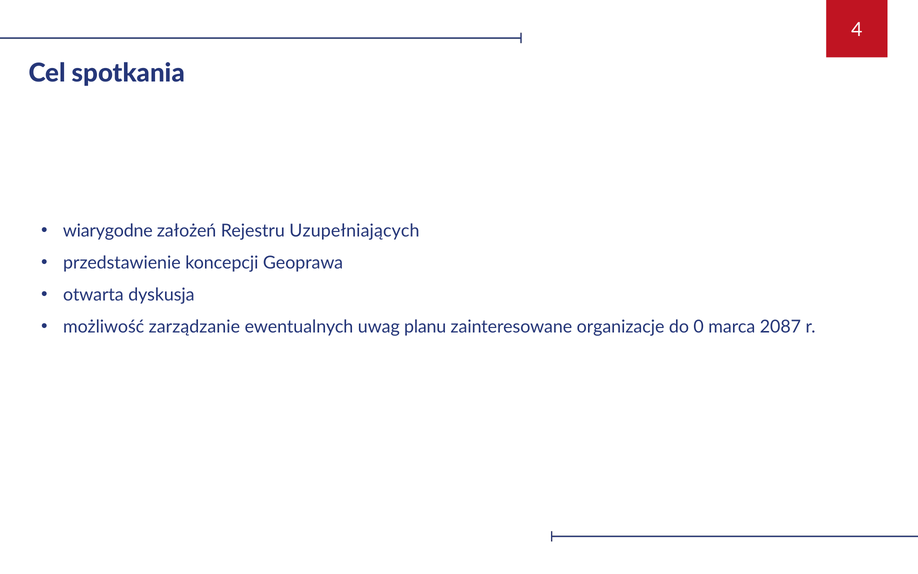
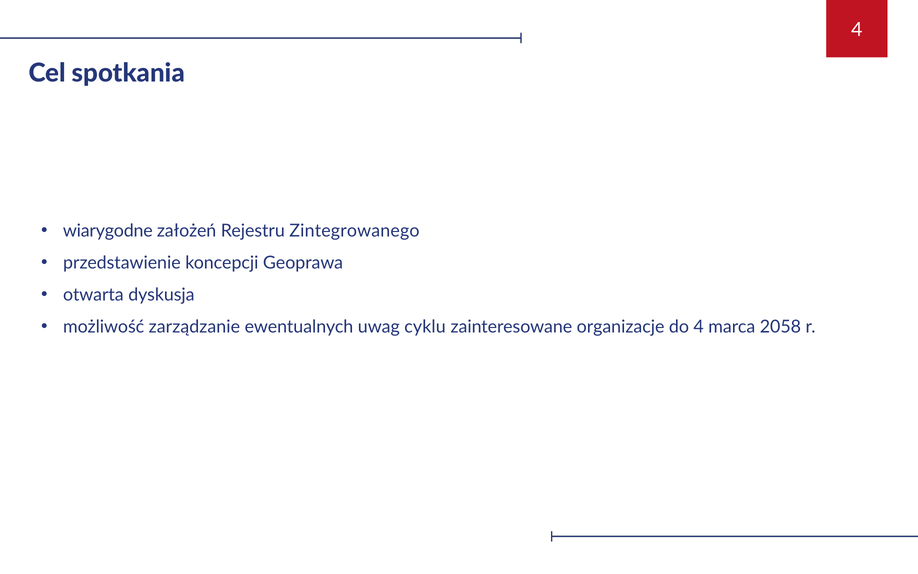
Uzupełniających: Uzupełniających -> Zintegrowanego
planu: planu -> cyklu
do 0: 0 -> 4
2087: 2087 -> 2058
